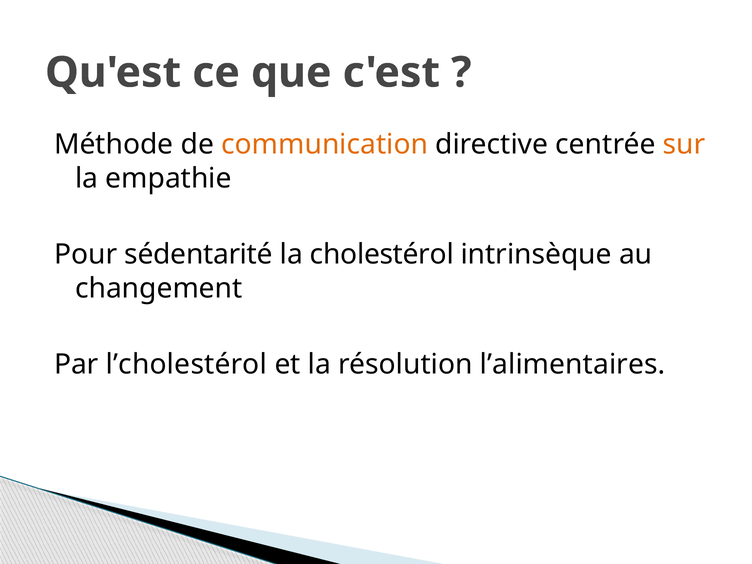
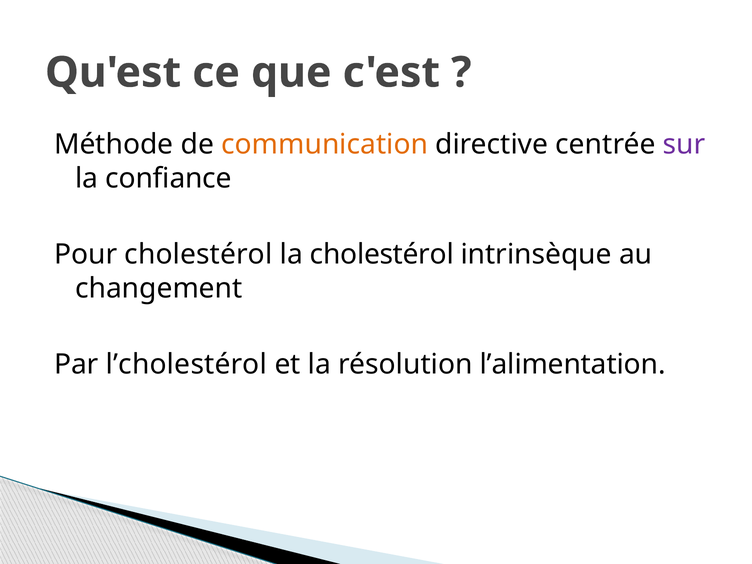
sur colour: orange -> purple
empathie: empathie -> confiance
Pour sédentarité: sédentarité -> cholestérol
l’alimentaires: l’alimentaires -> l’alimentation
